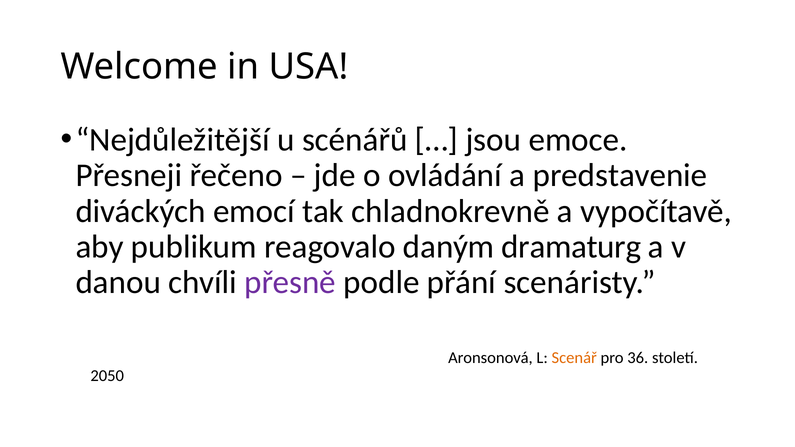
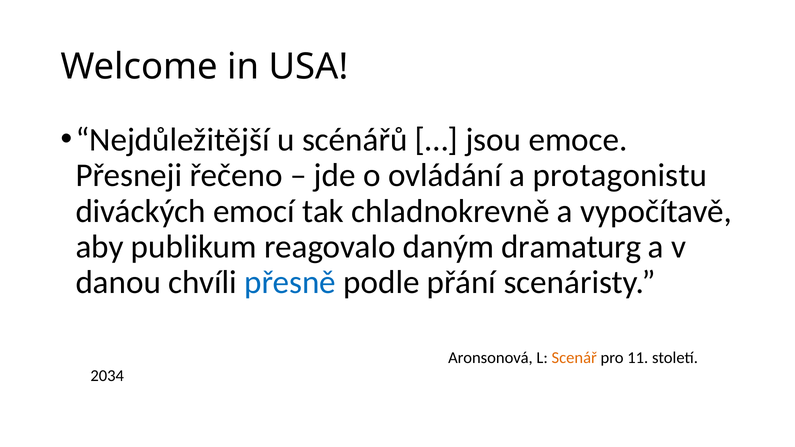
predstavenie: predstavenie -> protagonistu
přesně colour: purple -> blue
36: 36 -> 11
2050: 2050 -> 2034
